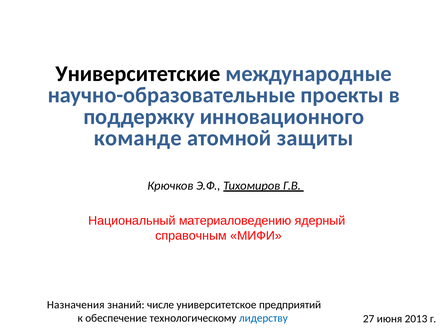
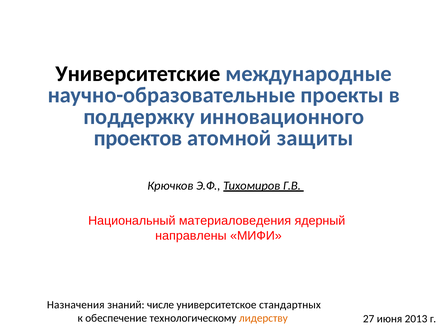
команде: команде -> проектов
материаловедению: материаловедению -> материаловедения
справочным: справочным -> направлены
предприятий: предприятий -> стандартных
лидерству colour: blue -> orange
